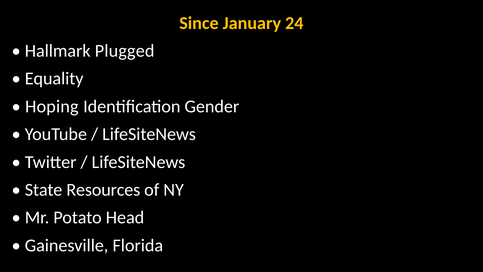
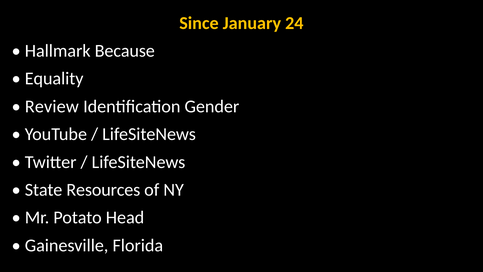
Plugged: Plugged -> Because
Hoping: Hoping -> Review
